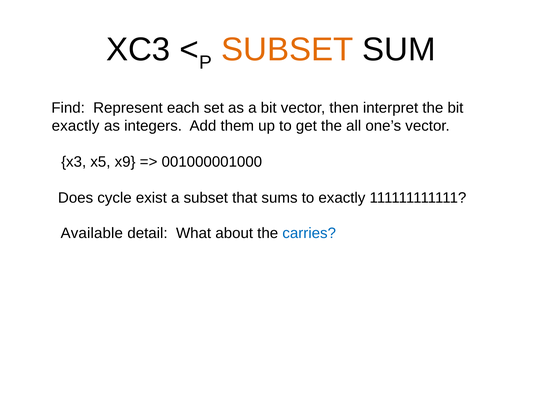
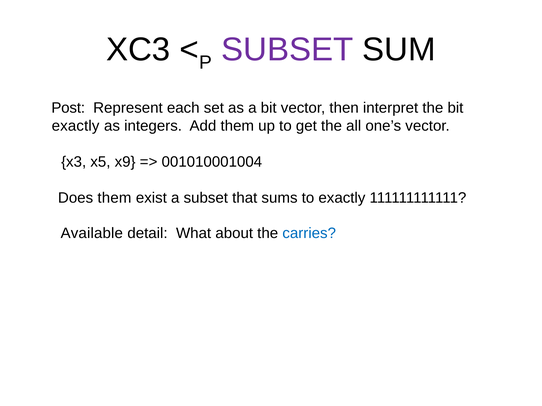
SUBSET at (287, 50) colour: orange -> purple
Find: Find -> Post
001000001000: 001000001000 -> 001010001004
Does cycle: cycle -> them
